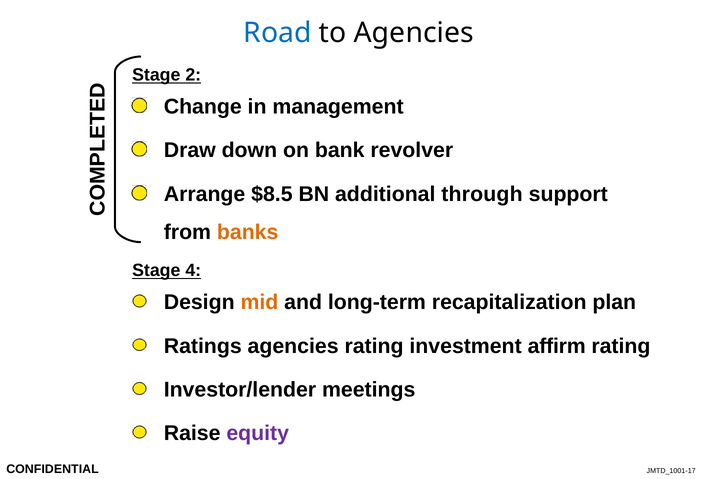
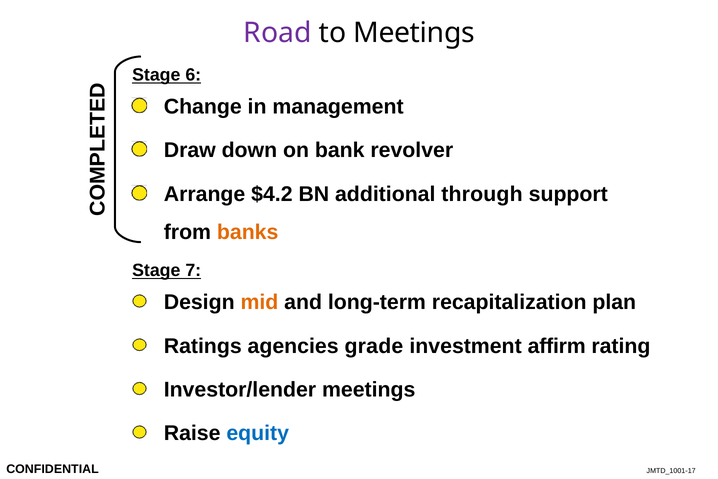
Road colour: blue -> purple
to Agencies: Agencies -> Meetings
2: 2 -> 6
$8.5: $8.5 -> $4.2
4: 4 -> 7
agencies rating: rating -> grade
equity colour: purple -> blue
